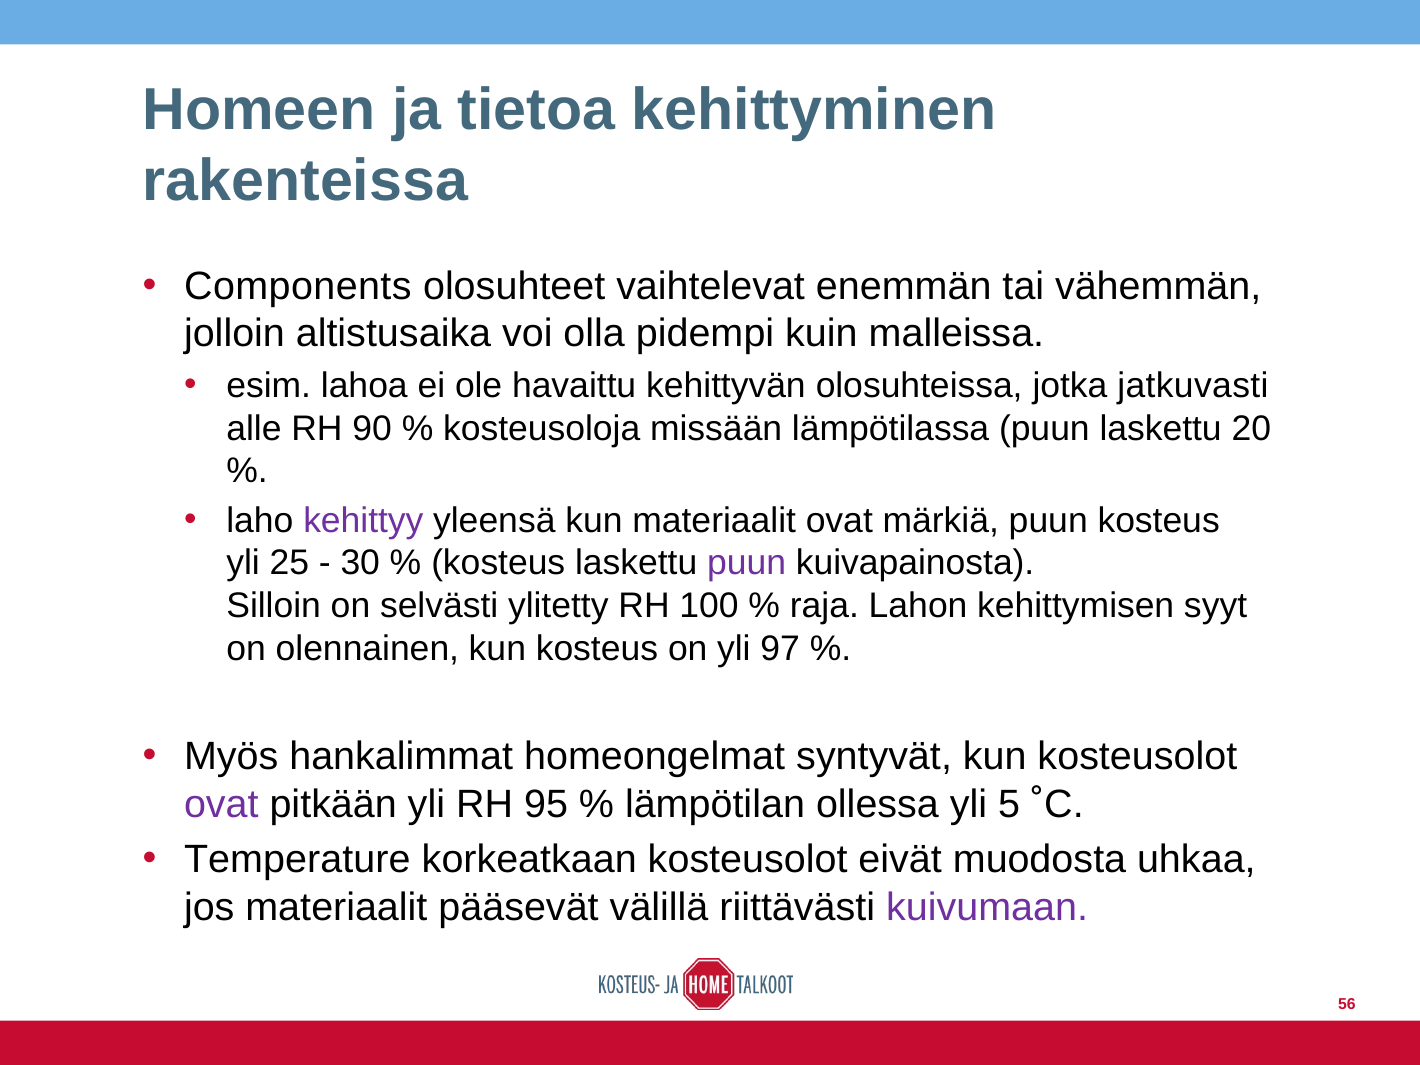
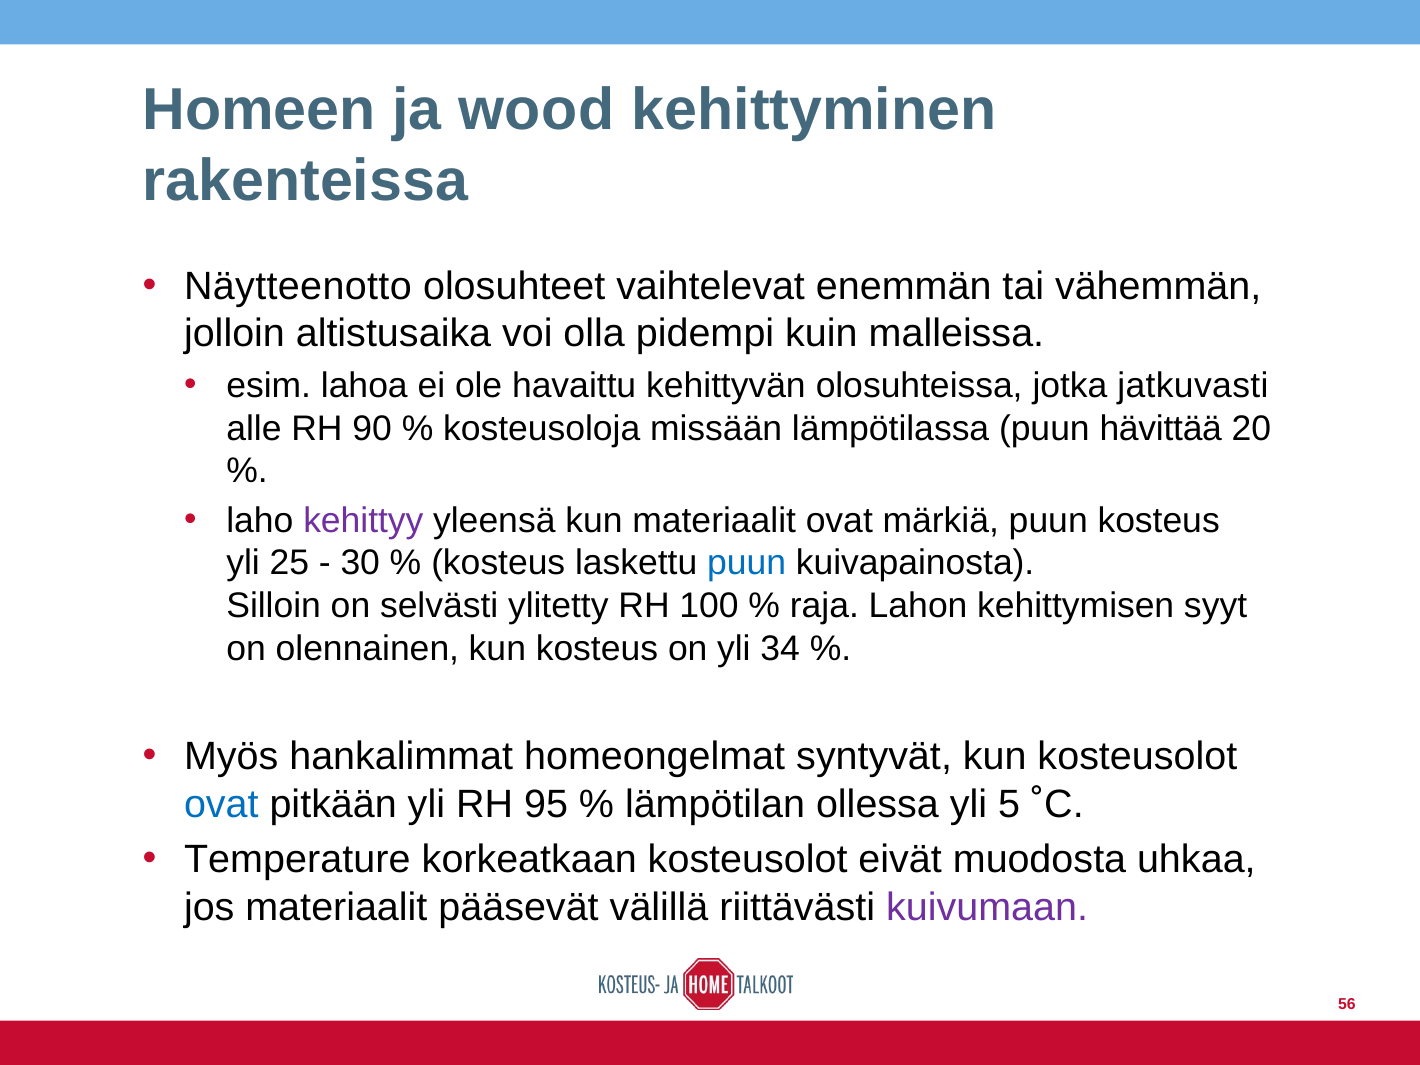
tietoa: tietoa -> wood
Components: Components -> Näytteenotto
puun laskettu: laskettu -> hävittää
puun at (747, 563) colour: purple -> blue
97: 97 -> 34
ovat at (221, 804) colour: purple -> blue
